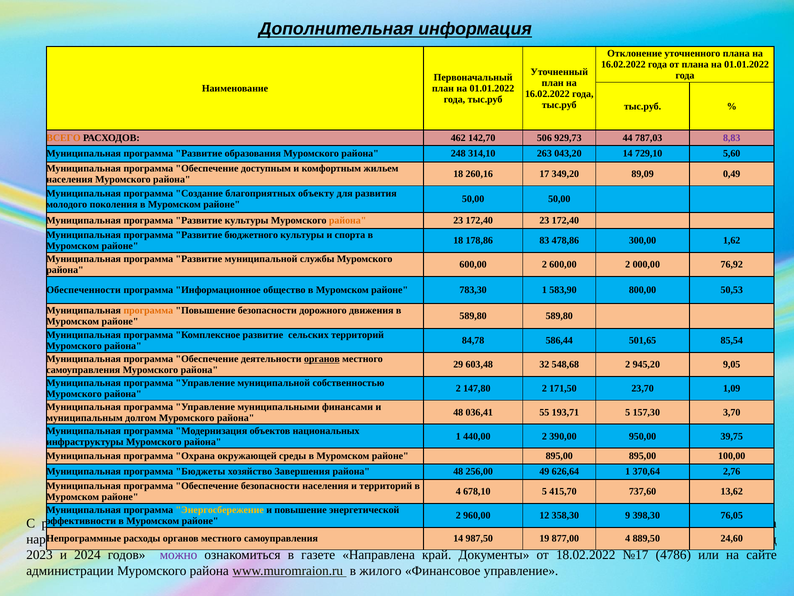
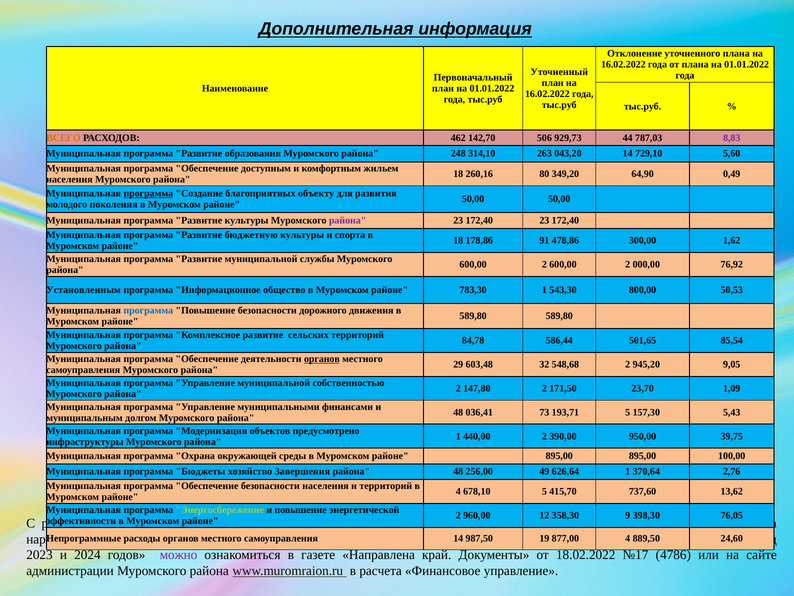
17: 17 -> 80
89,09: 89,09 -> 64,90
программа at (148, 193) underline: none -> present
района at (348, 220) colour: orange -> purple
бюджетного: бюджетного -> бюджетную
83: 83 -> 91
Обеспеченности: Обеспеченности -> Установленным
583,90: 583,90 -> 543,30
программа at (148, 310) colour: orange -> blue
55: 55 -> 73
3,70: 3,70 -> 5,43
национальных: национальных -> предусмотрено
Энергосбережение colour: yellow -> light green
жилого: жилого -> расчета
